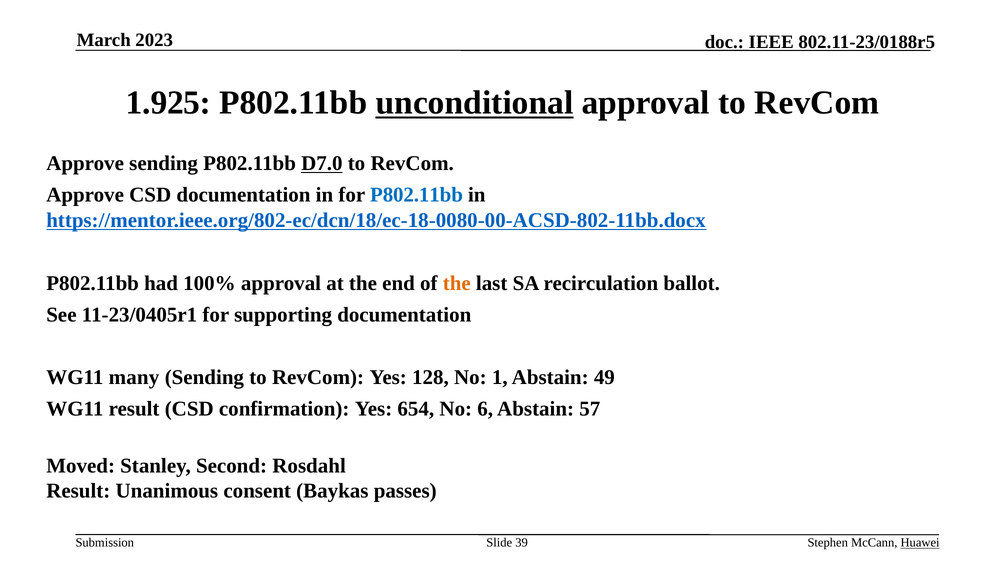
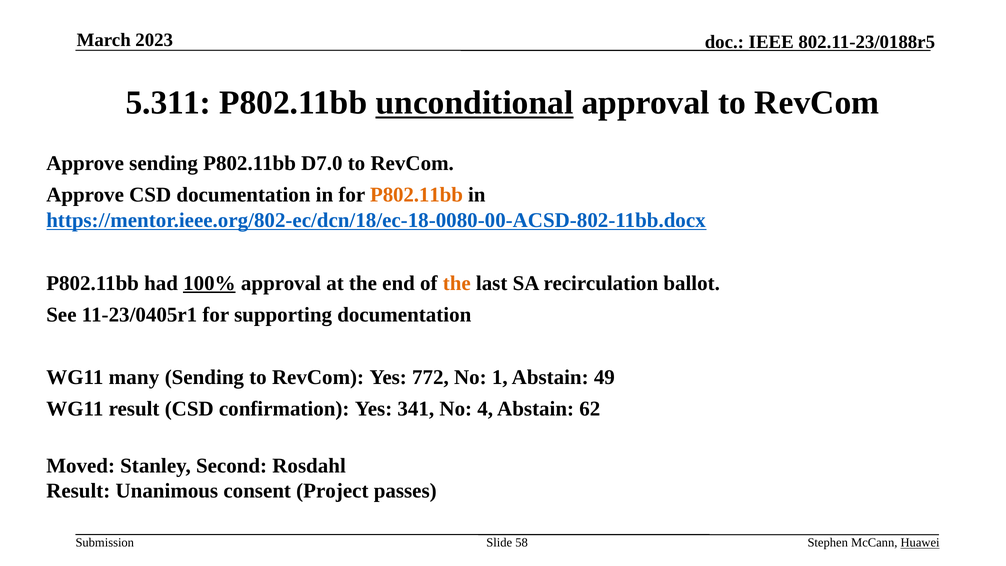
1.925: 1.925 -> 5.311
D7.0 underline: present -> none
P802.11bb at (417, 195) colour: blue -> orange
100% underline: none -> present
128: 128 -> 772
654: 654 -> 341
6: 6 -> 4
57: 57 -> 62
Baykas: Baykas -> Project
39: 39 -> 58
